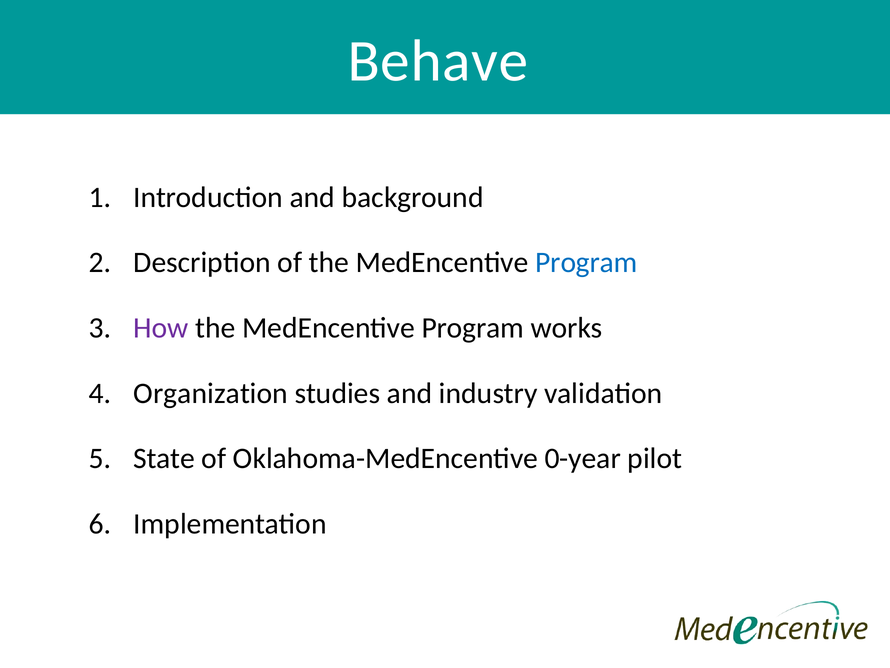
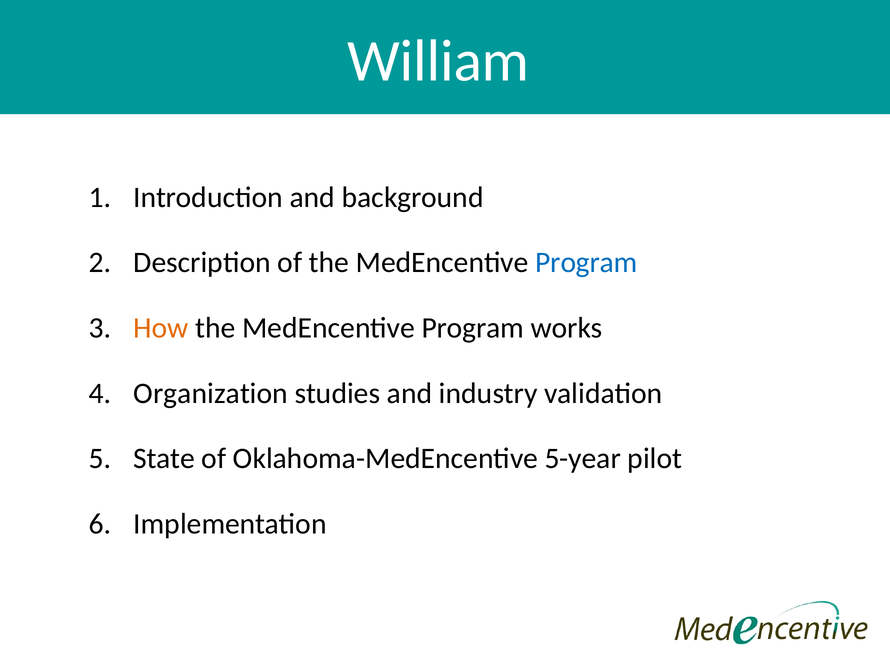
Behave: Behave -> William
How colour: purple -> orange
0-year: 0-year -> 5-year
